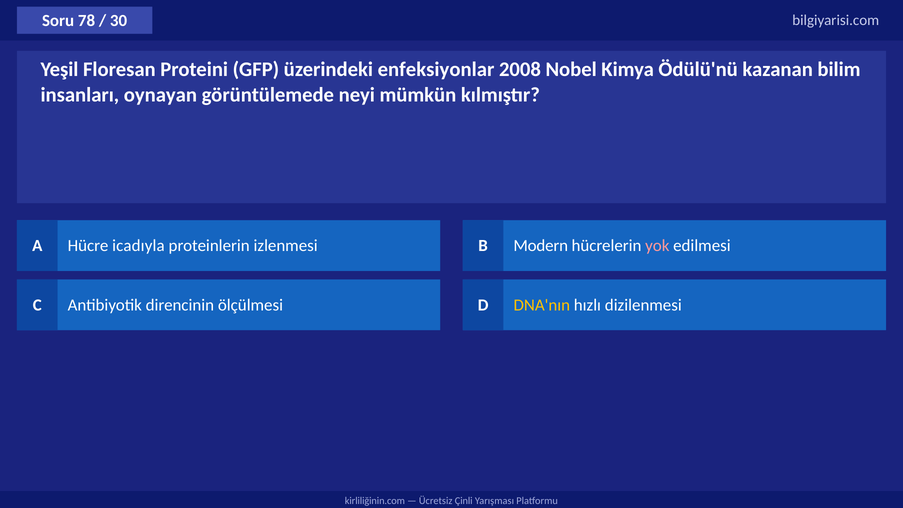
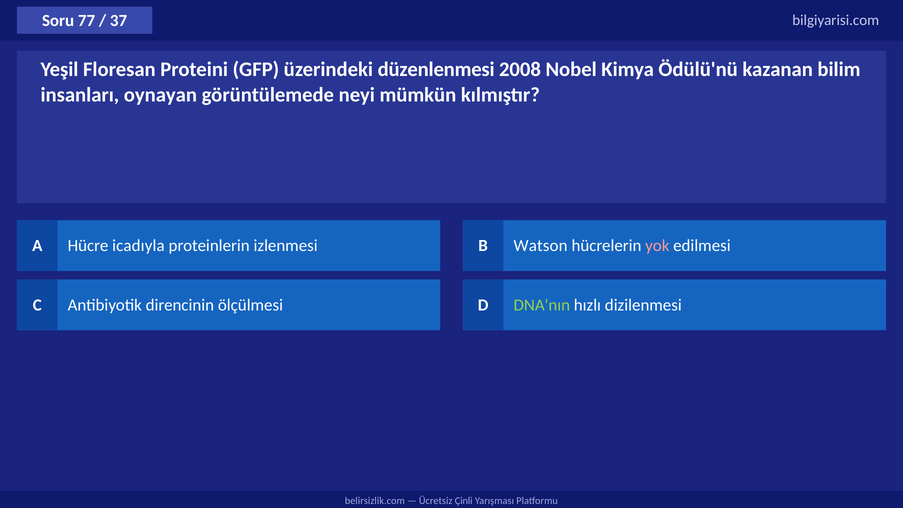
78: 78 -> 77
30: 30 -> 37
enfeksiyonlar: enfeksiyonlar -> düzenlenmesi
Modern: Modern -> Watson
DNA'nın colour: yellow -> light green
kirliliğinin.com: kirliliğinin.com -> belirsizlik.com
